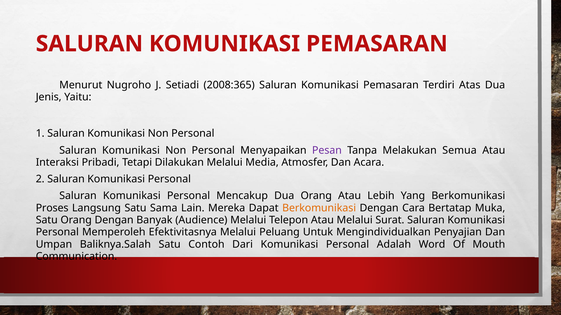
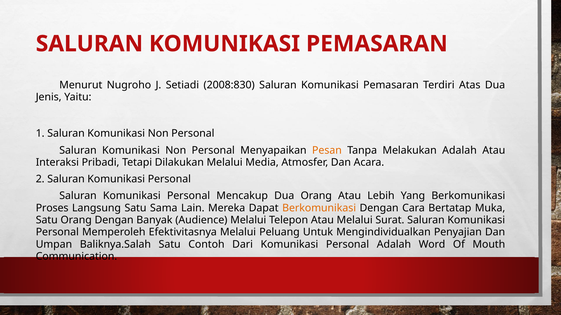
2008:365: 2008:365 -> 2008:830
Pesan colour: purple -> orange
Melakukan Semua: Semua -> Adalah
